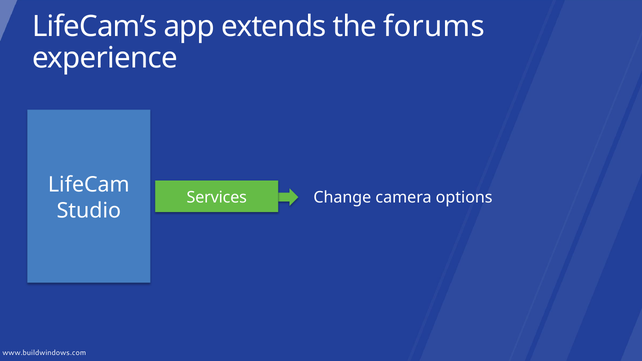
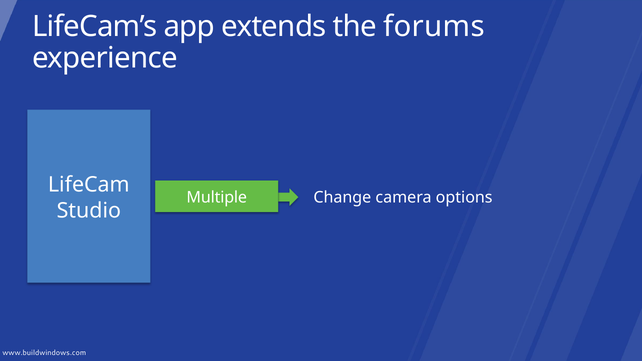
Services: Services -> Multiple
